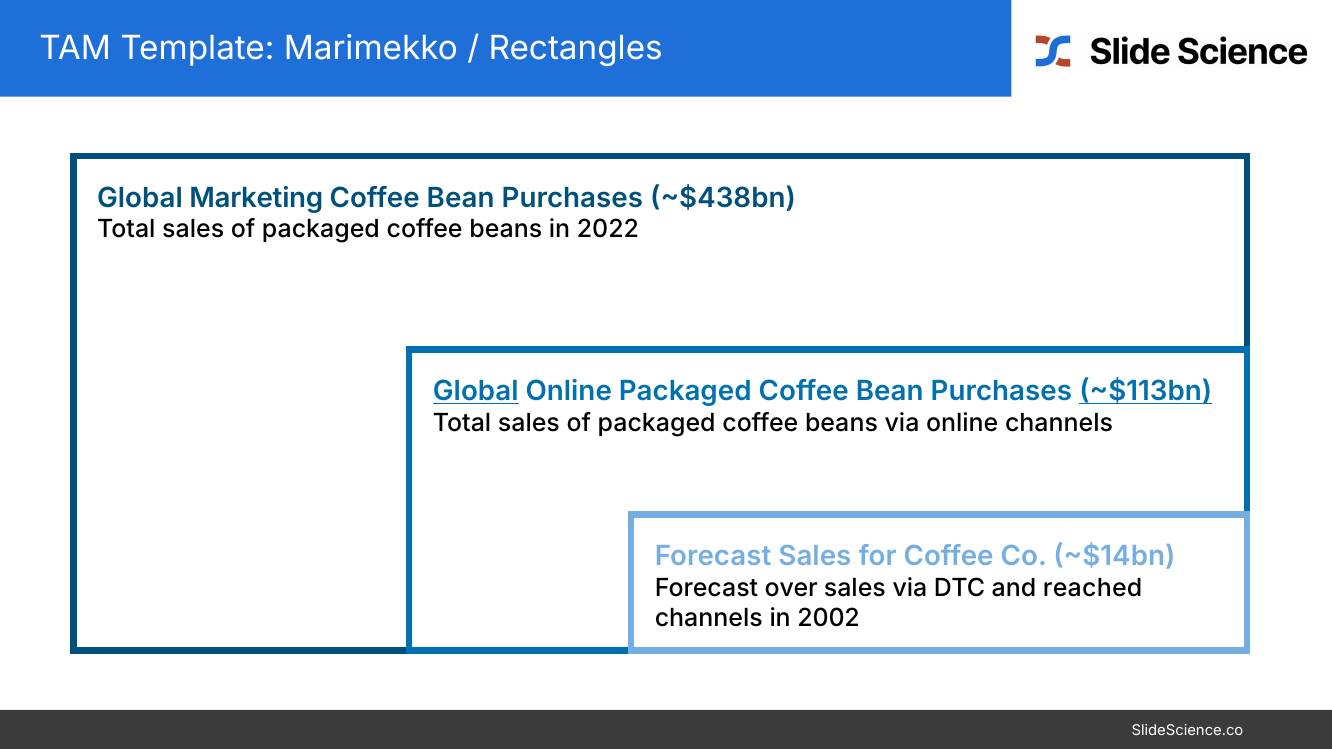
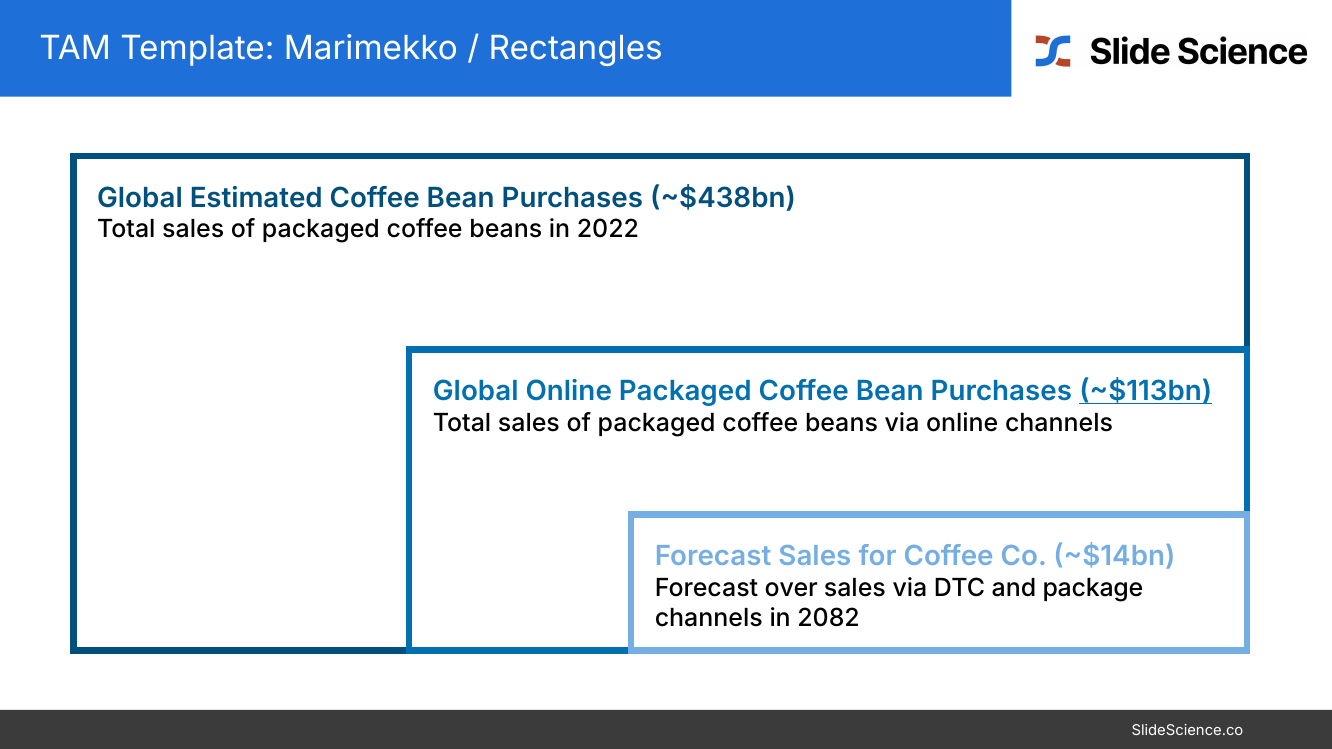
Marketing: Marketing -> Estimated
Global at (476, 392) underline: present -> none
reached: reached -> package
2002: 2002 -> 2082
